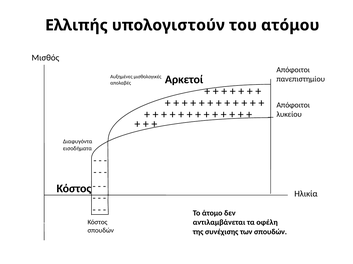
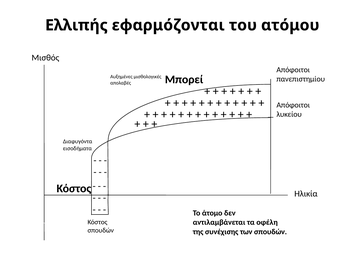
υπολογιστούν: υπολογιστούν -> εφαρμόζονται
Αρκετοί: Αρκετοί -> Μπορεί
